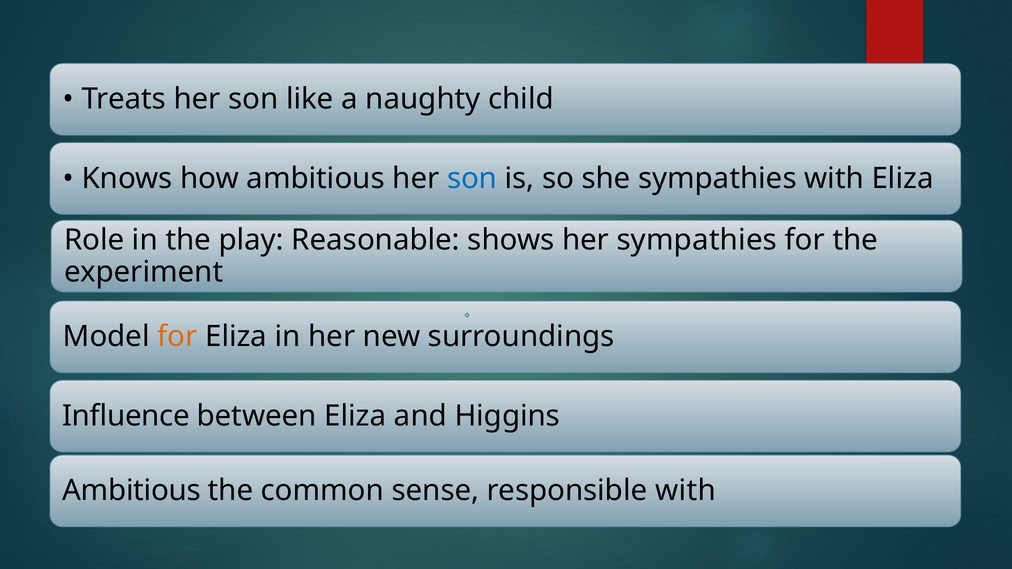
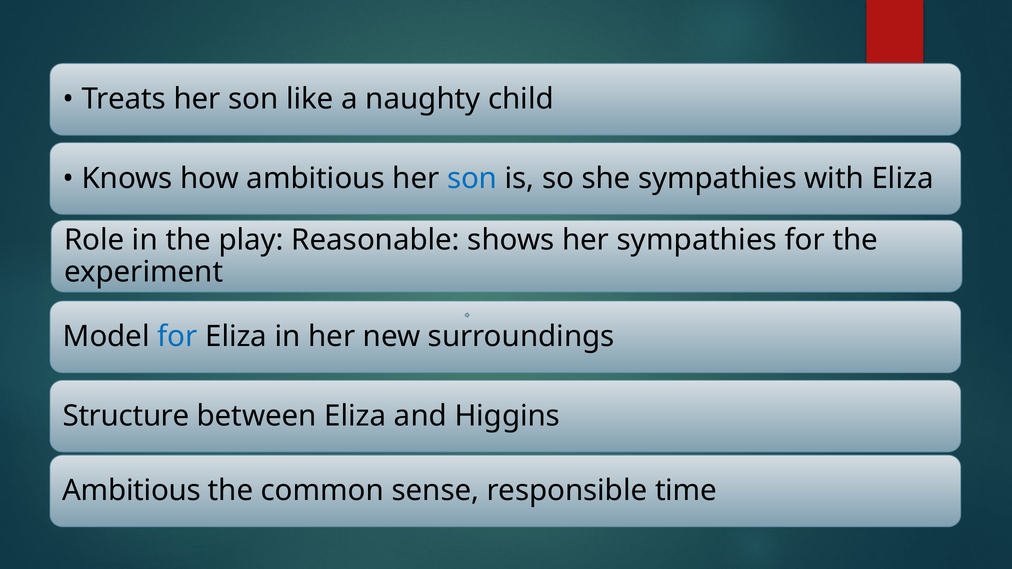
for at (177, 337) colour: orange -> blue
Influence: Influence -> Structure
responsible with: with -> time
